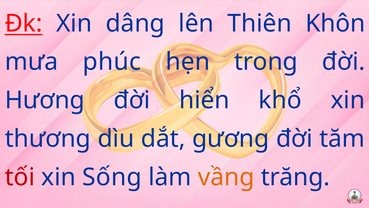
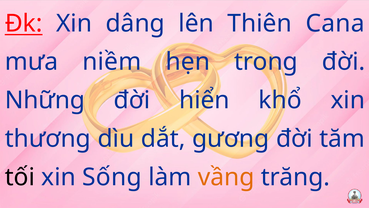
Khôn: Khôn -> Cana
phúc: phúc -> niềm
Hương: Hương -> Những
tối colour: red -> black
